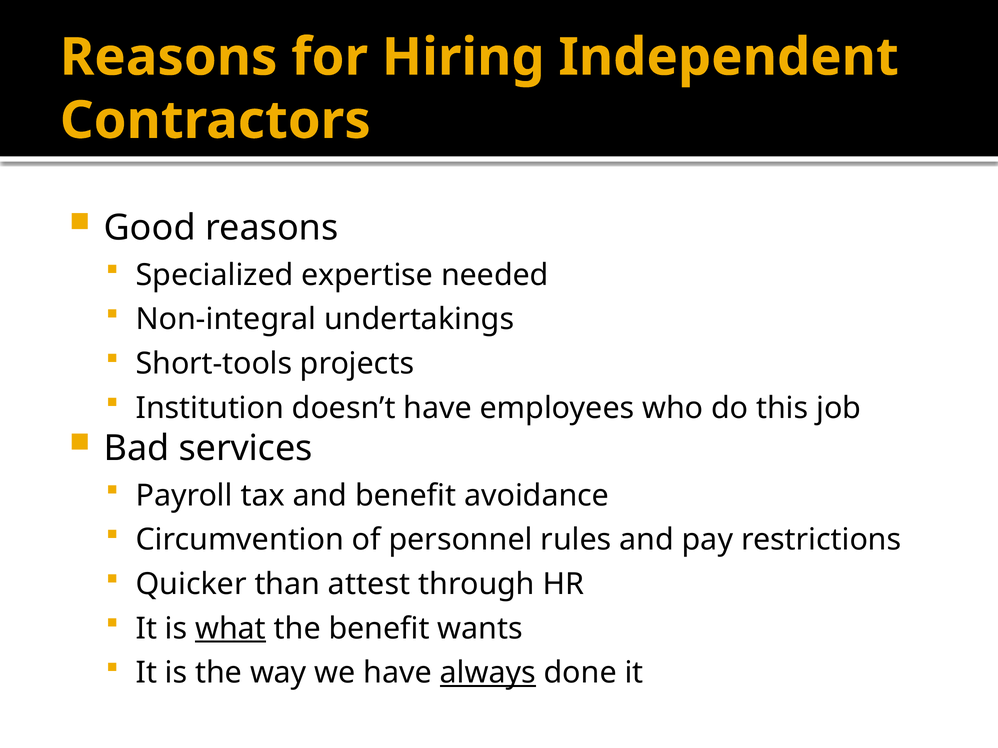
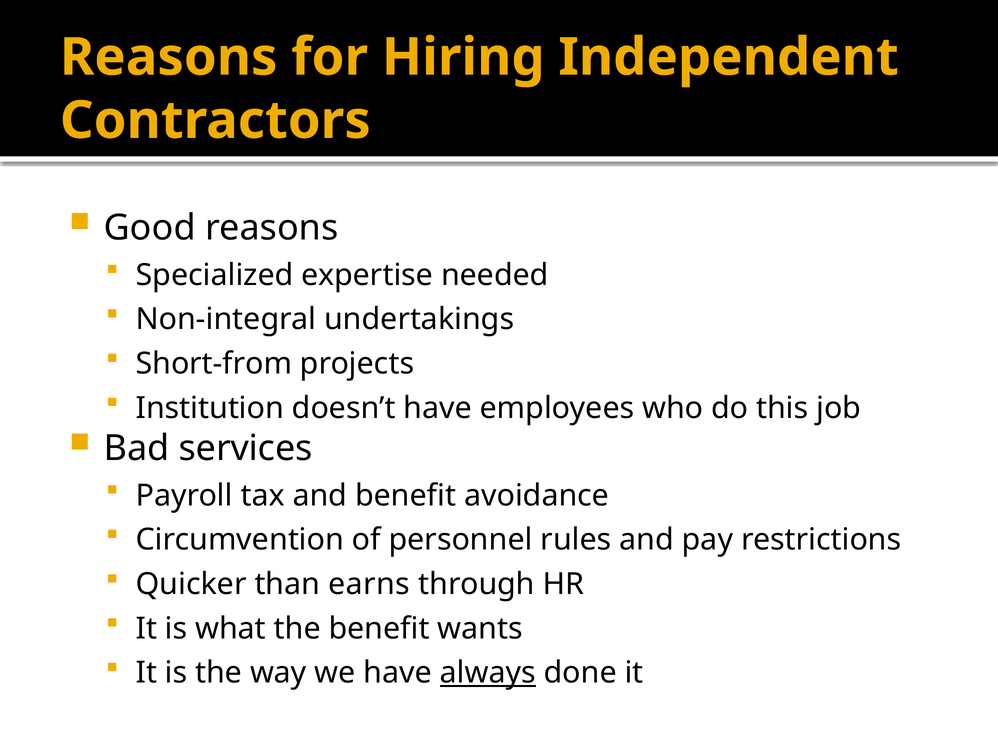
Short-tools: Short-tools -> Short-from
attest: attest -> earns
what underline: present -> none
